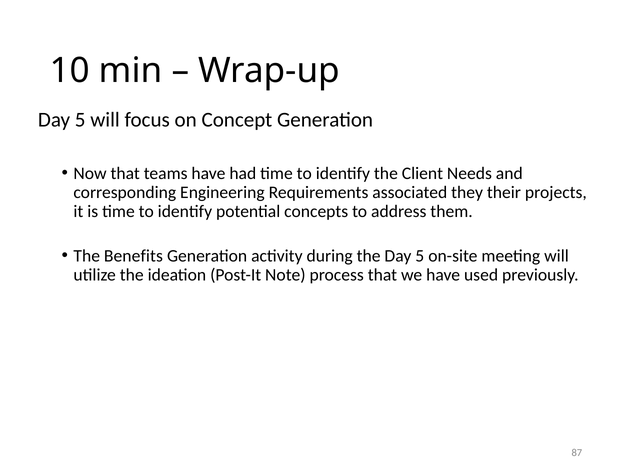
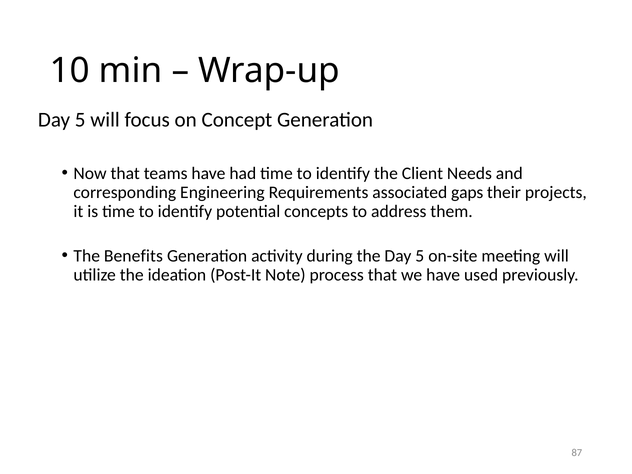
they: they -> gaps
